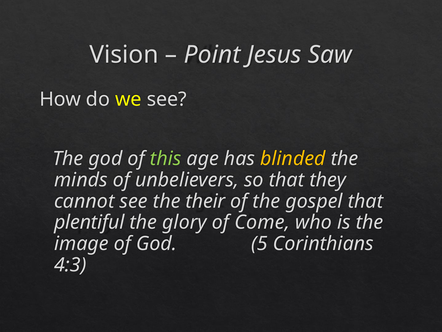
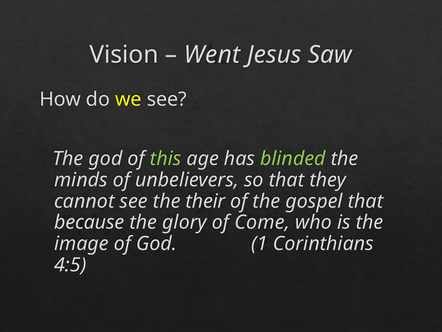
Point: Point -> Went
blinded colour: yellow -> light green
plentiful: plentiful -> because
5: 5 -> 1
4:3: 4:3 -> 4:5
